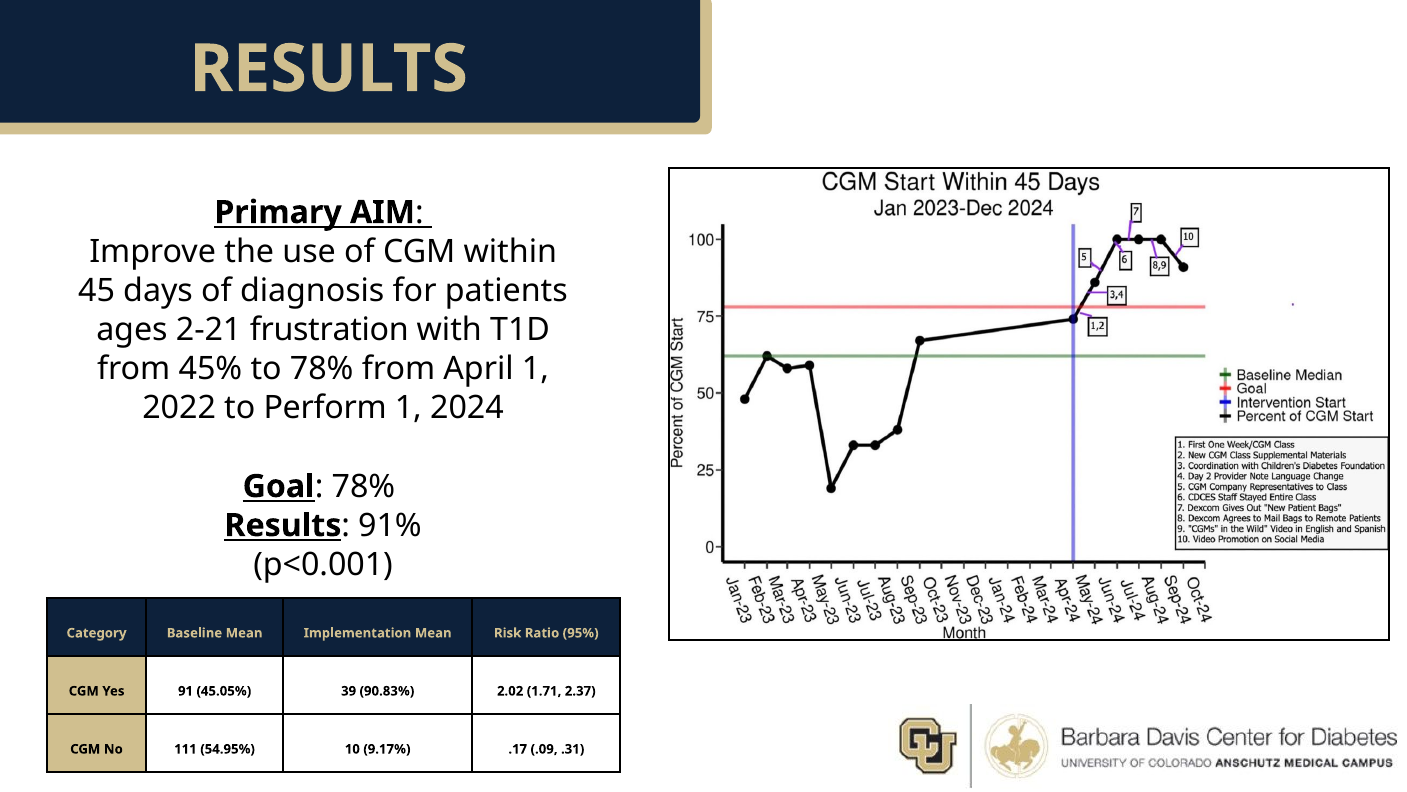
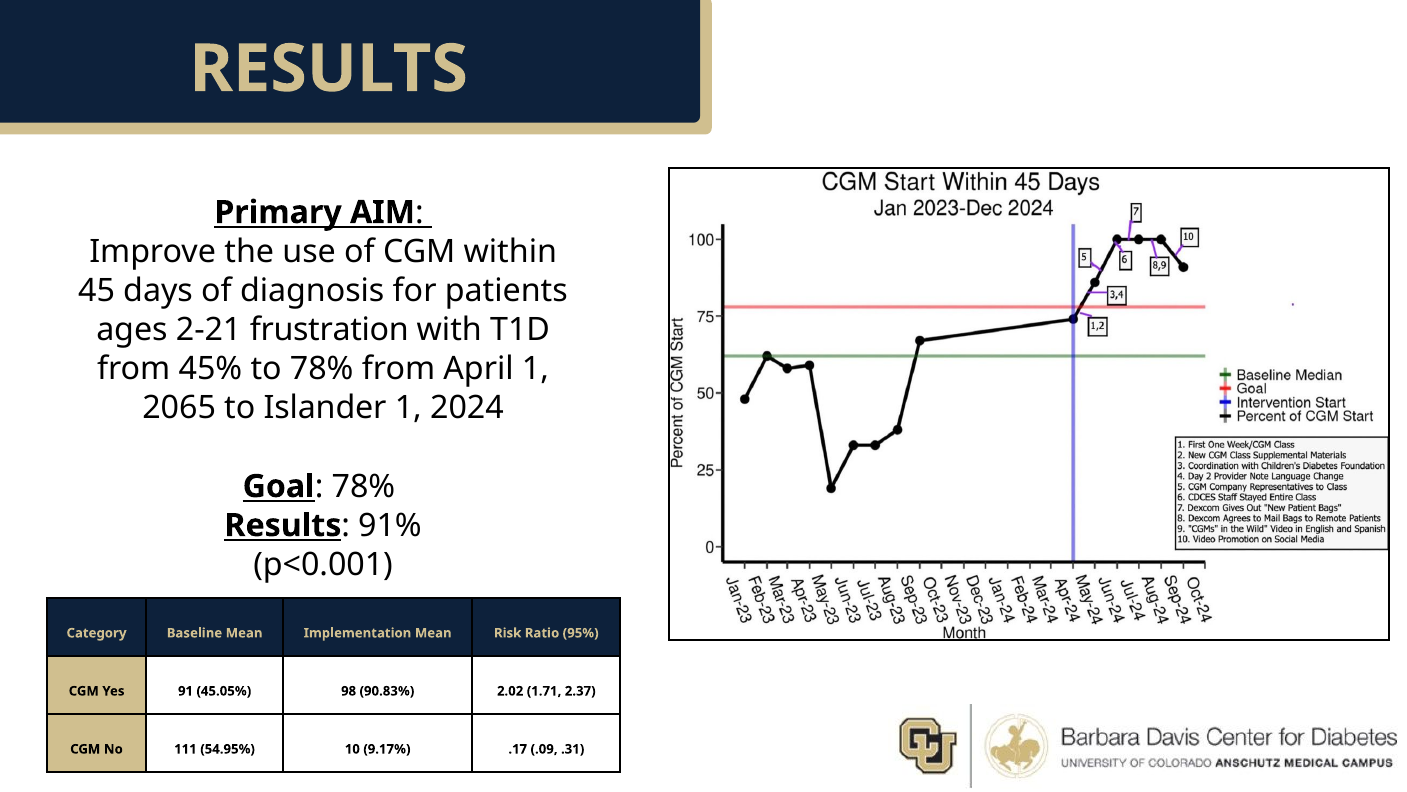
2022: 2022 -> 2065
Perform: Perform -> Islander
39: 39 -> 98
